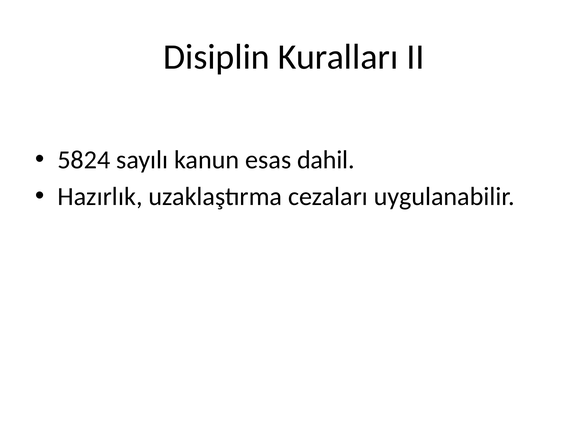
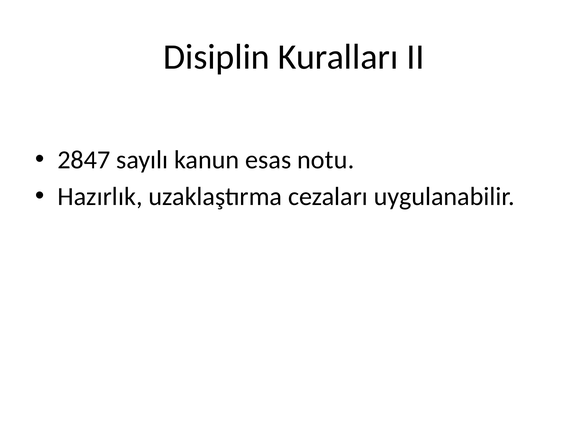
5824: 5824 -> 2847
dahil: dahil -> notu
